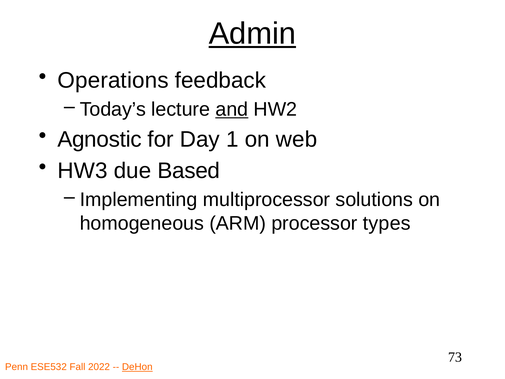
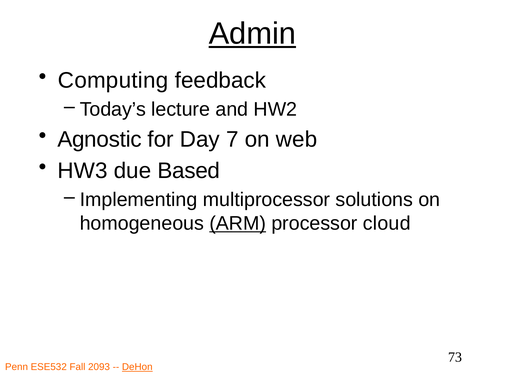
Operations: Operations -> Computing
and underline: present -> none
1: 1 -> 7
ARM underline: none -> present
types: types -> cloud
2022: 2022 -> 2093
